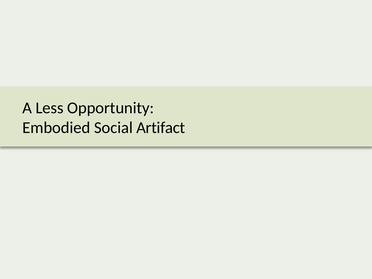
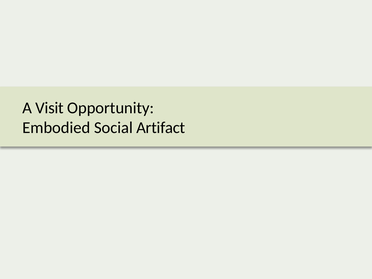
Less: Less -> Visit
